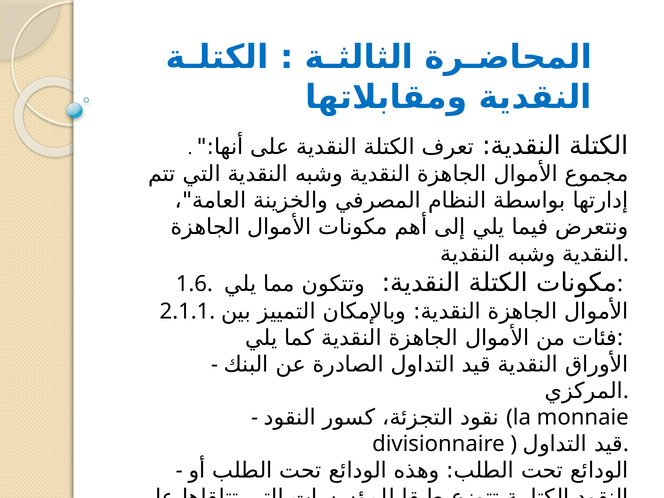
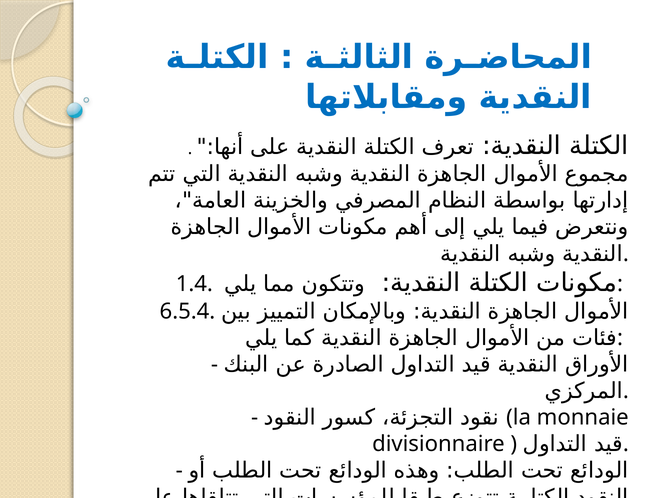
1.6: 1.6 -> 1.4
2.1.1: 2.1.1 -> 6.5.4
